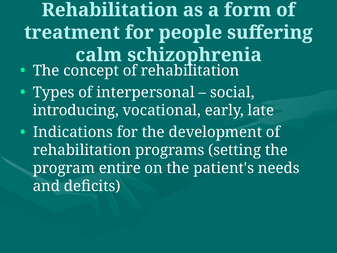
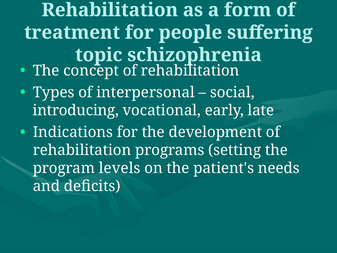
calm: calm -> topic
entire: entire -> levels
